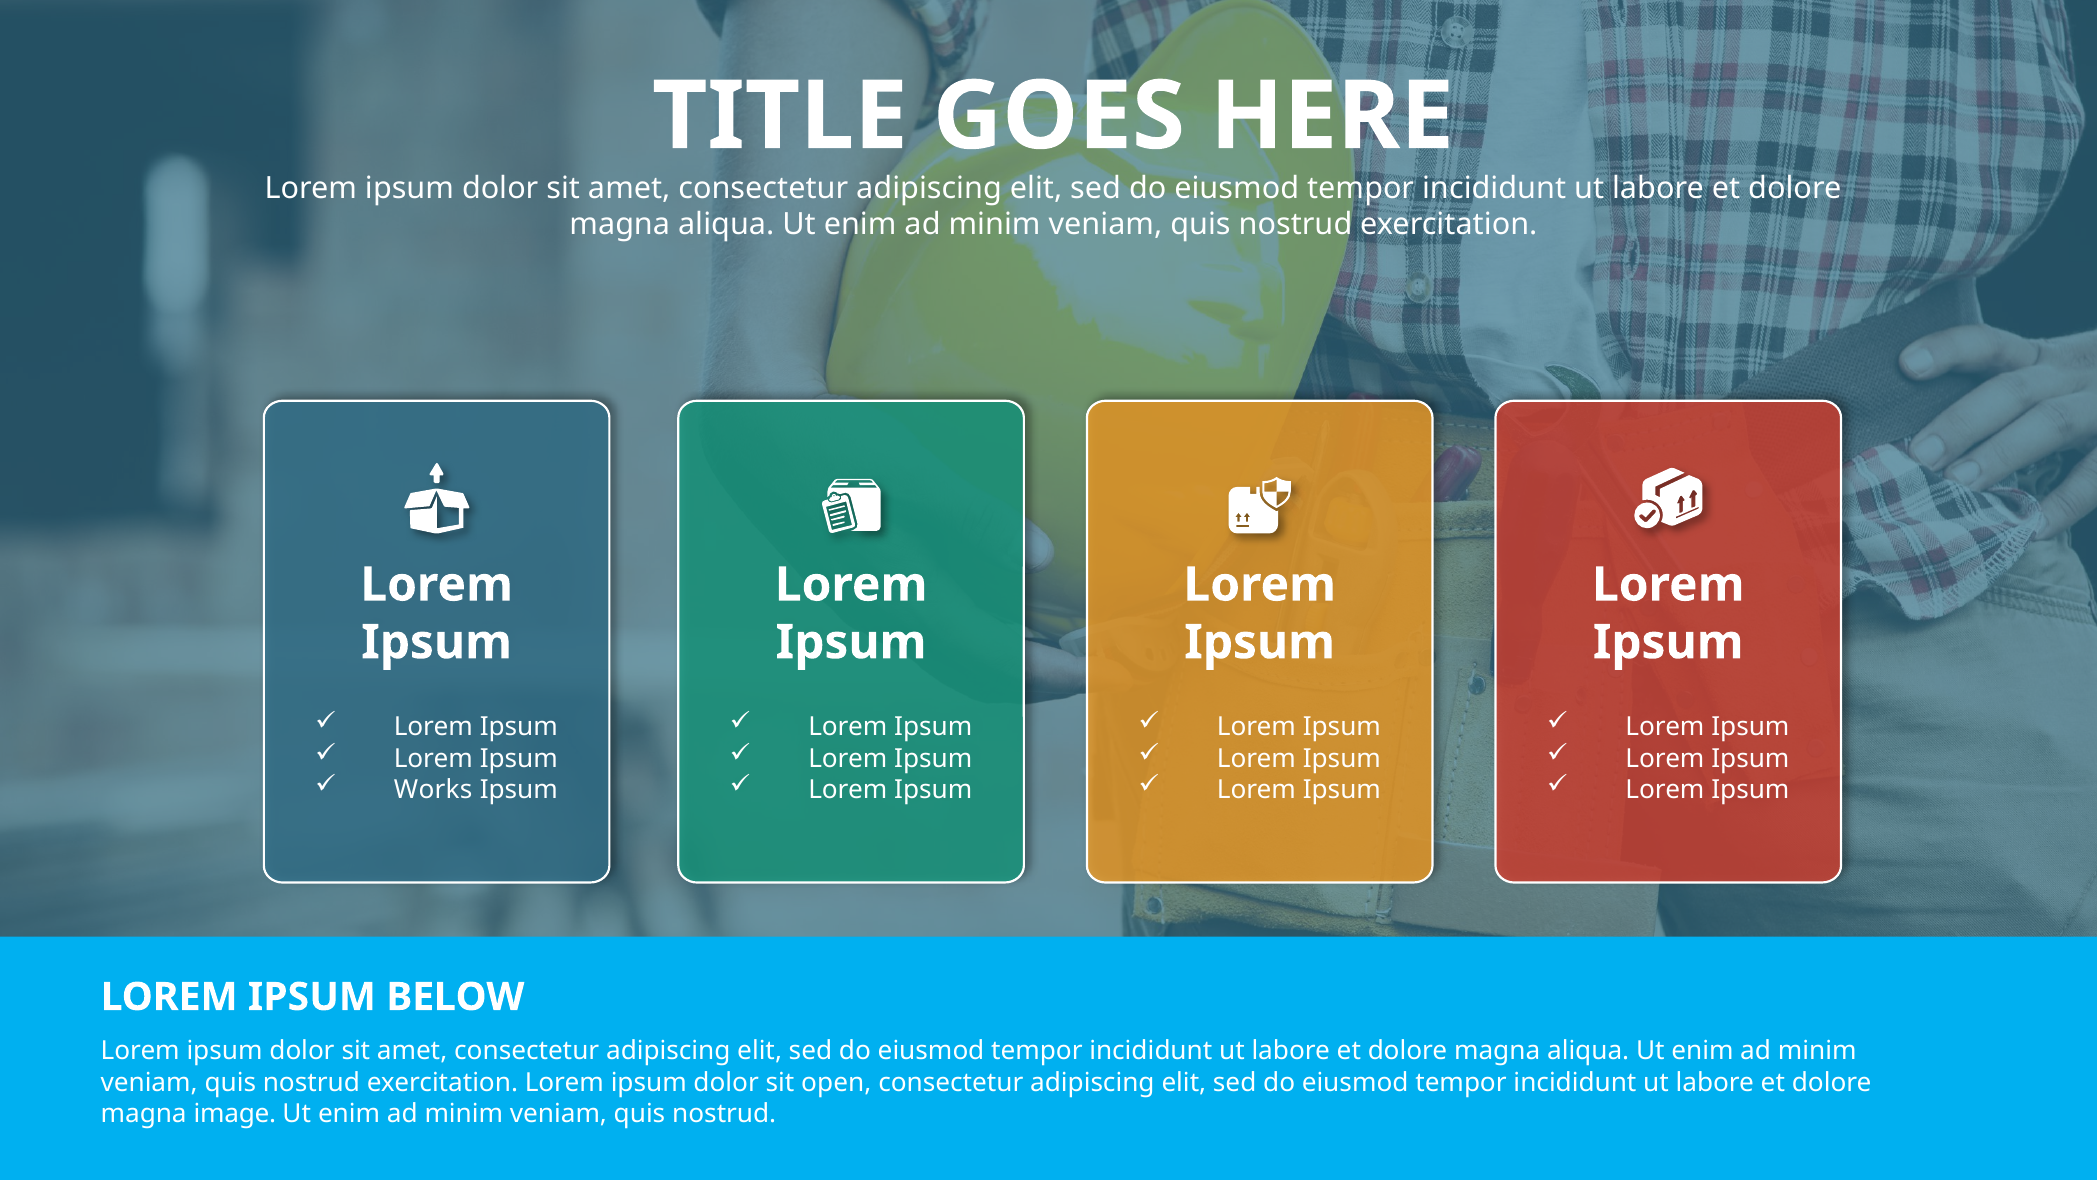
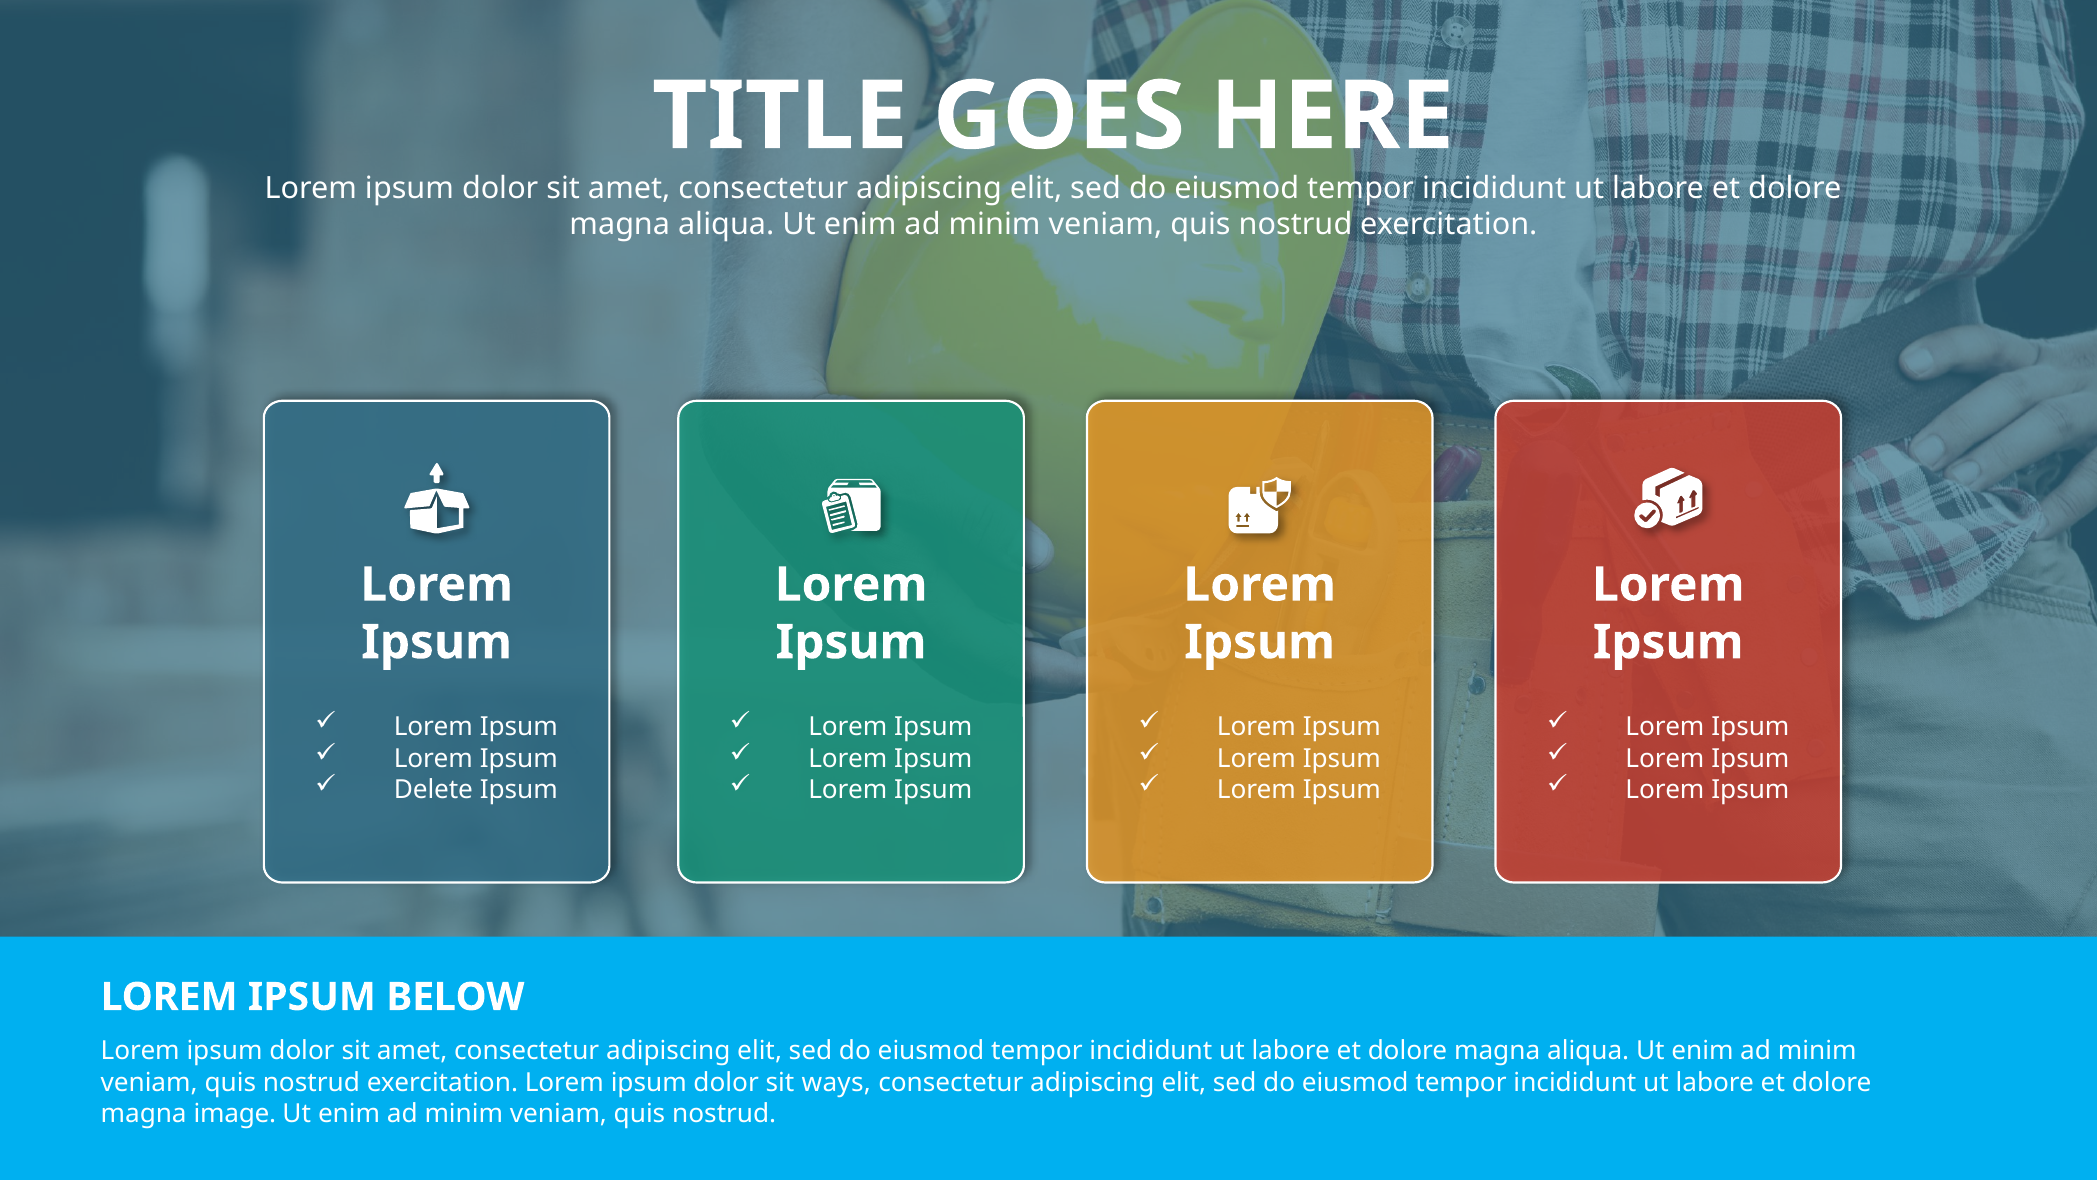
Works: Works -> Delete
open: open -> ways
